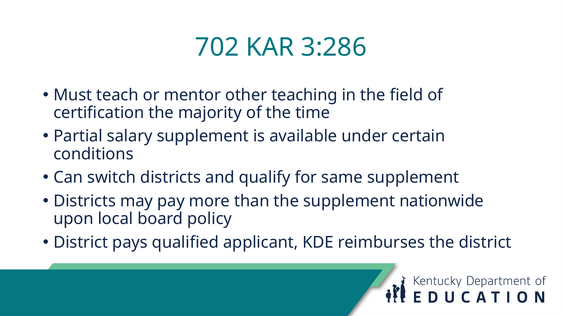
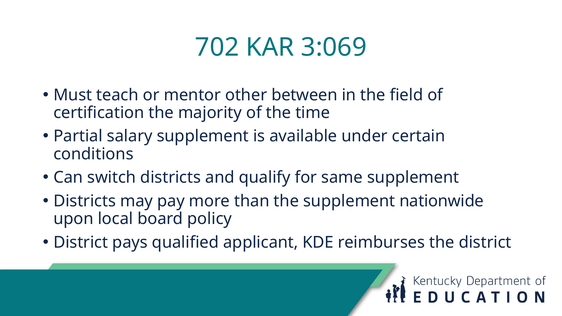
3:286: 3:286 -> 3:069
teaching: teaching -> between
